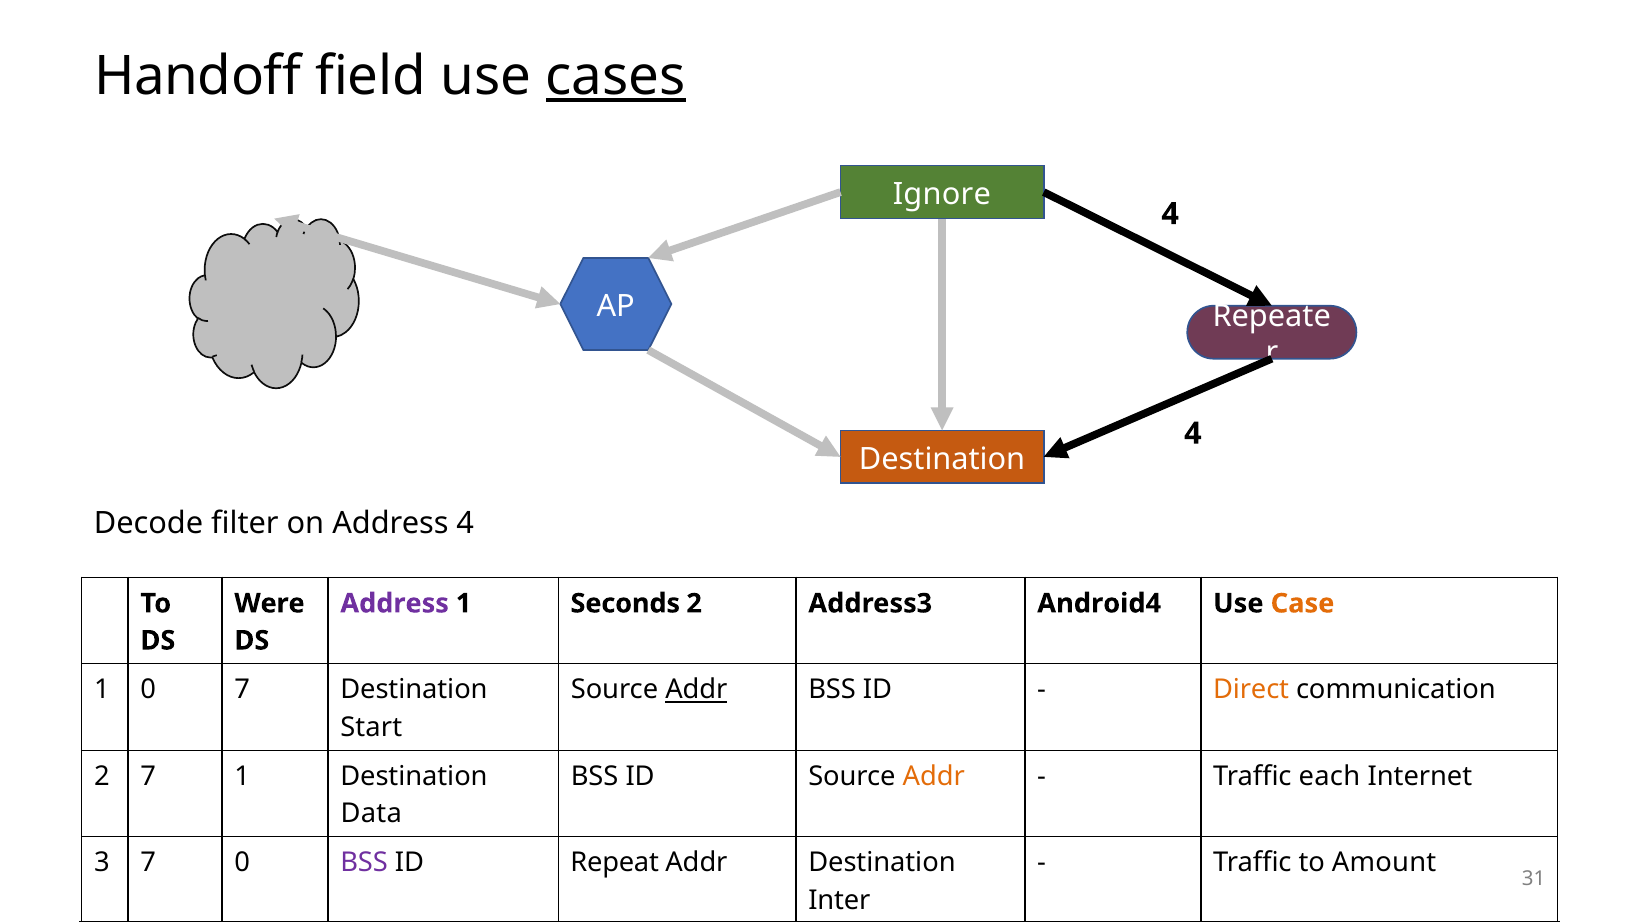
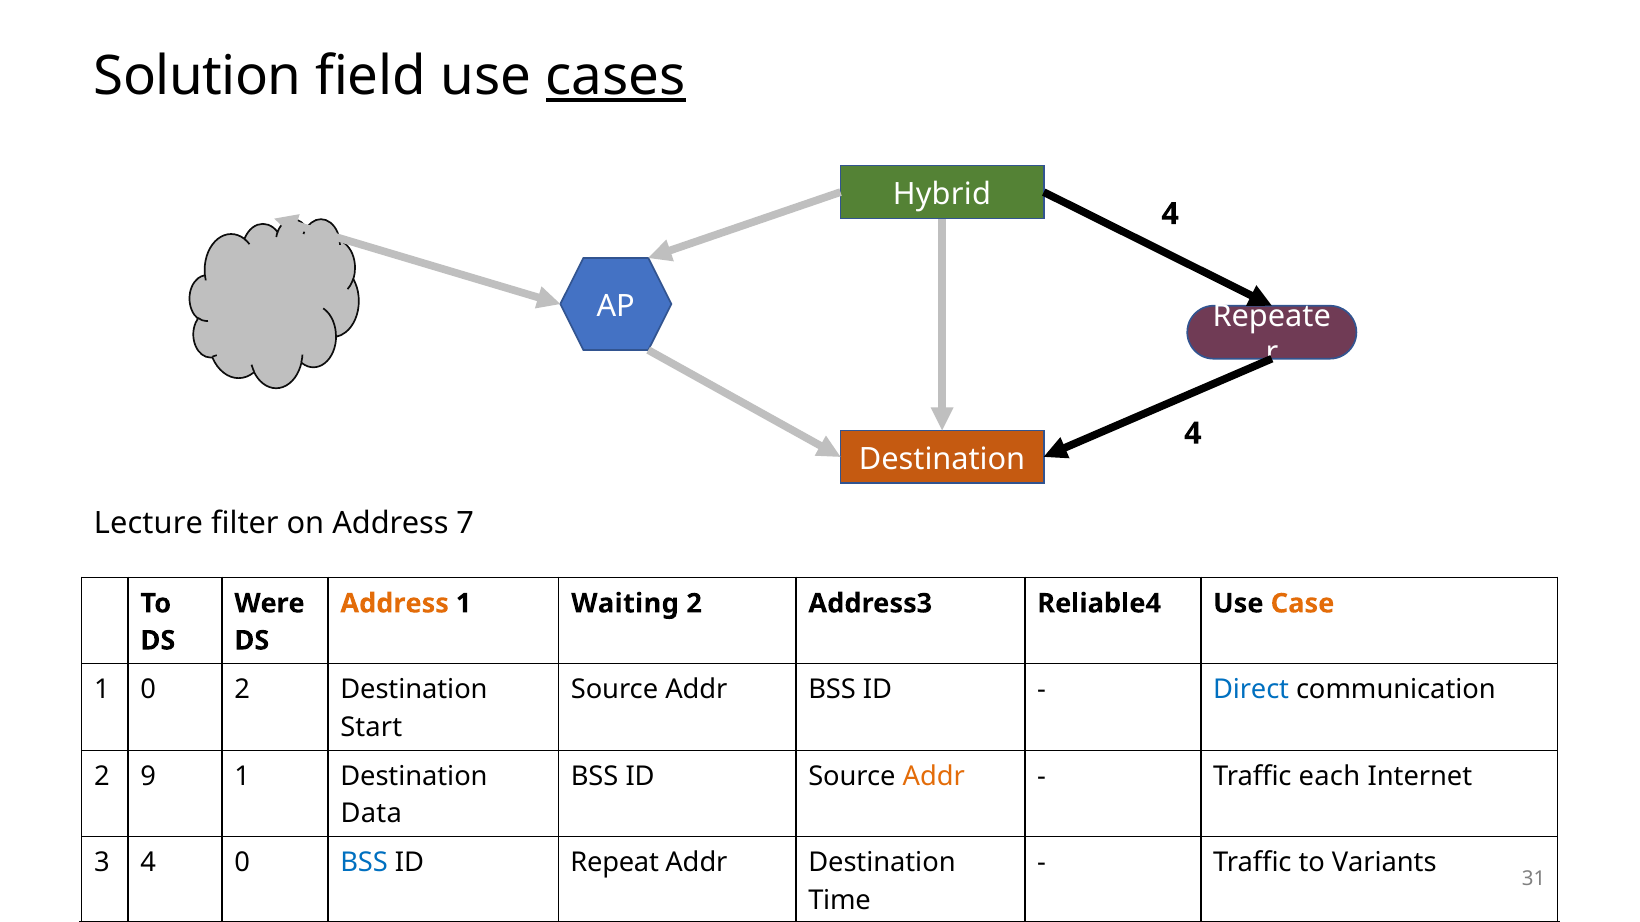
Handoff: Handoff -> Solution
Ignore: Ignore -> Hybrid
Decode: Decode -> Lecture
Address 4: 4 -> 7
Address at (395, 604) colour: purple -> orange
Seconds: Seconds -> Waiting
Android4: Android4 -> Reliable4
0 7: 7 -> 2
Addr at (696, 690) underline: present -> none
Direct colour: orange -> blue
2 7: 7 -> 9
3 7: 7 -> 4
BSS at (364, 863) colour: purple -> blue
Amount: Amount -> Variants
Inter: Inter -> Time
